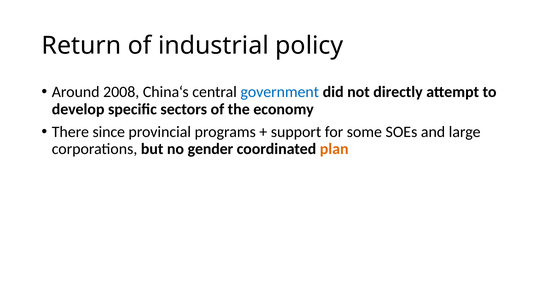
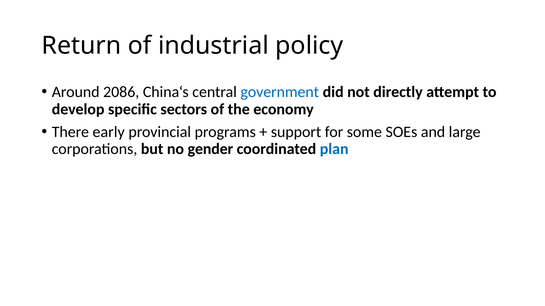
2008: 2008 -> 2086
since: since -> early
plan colour: orange -> blue
